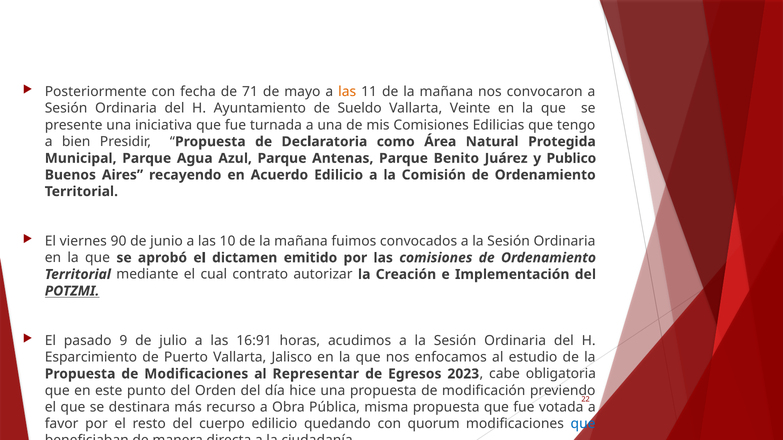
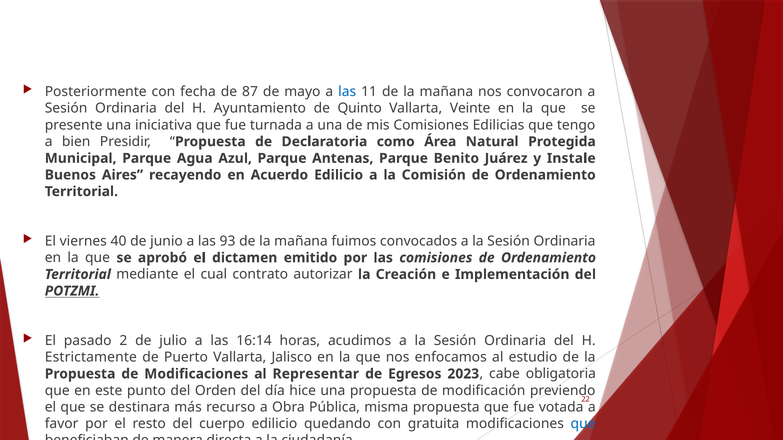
71: 71 -> 87
las at (347, 92) colour: orange -> blue
Sueldo: Sueldo -> Quinto
Publico: Publico -> Instale
90: 90 -> 40
10: 10 -> 93
9: 9 -> 2
16:91: 16:91 -> 16:14
Esparcimiento: Esparcimiento -> Estrictamente
quorum: quorum -> gratuita
